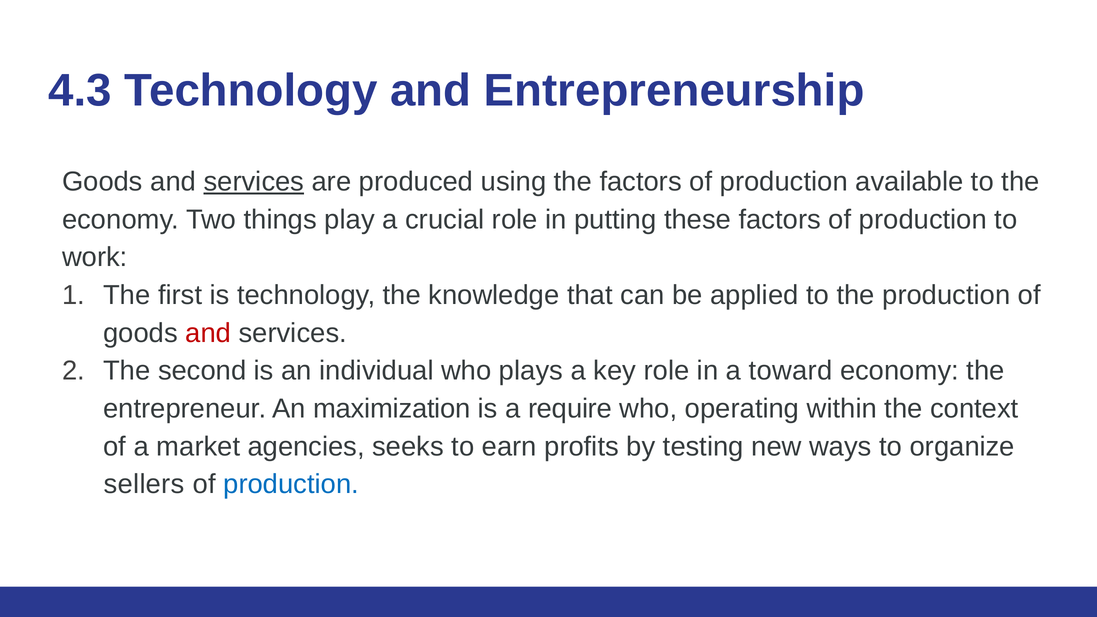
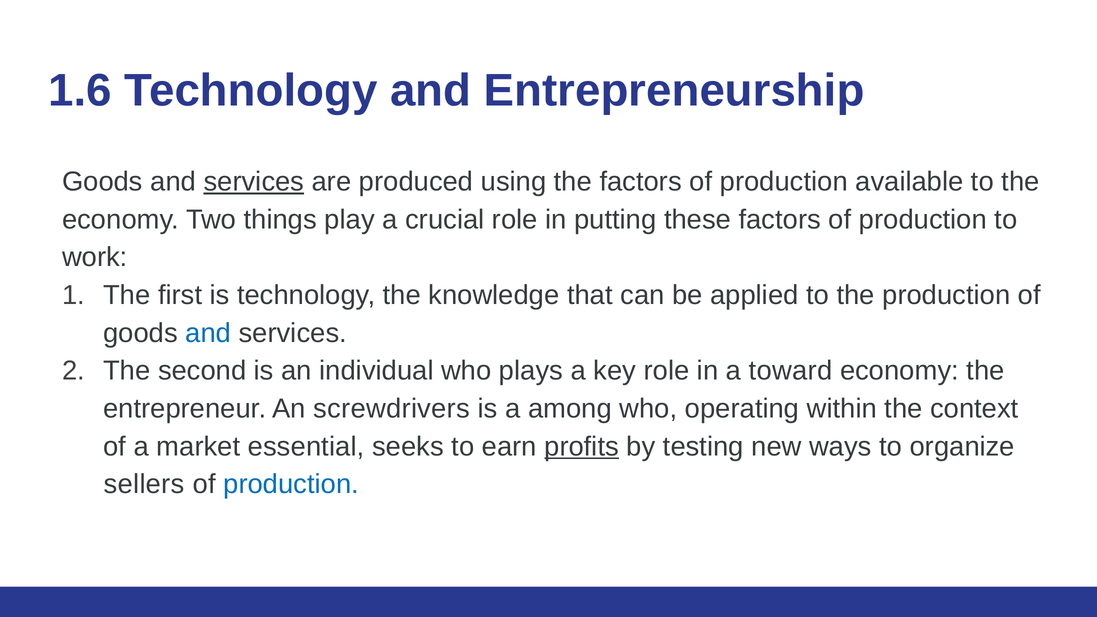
4.3: 4.3 -> 1.6
and at (208, 333) colour: red -> blue
maximization: maximization -> screwdrivers
require: require -> among
agencies: agencies -> essential
profits underline: none -> present
